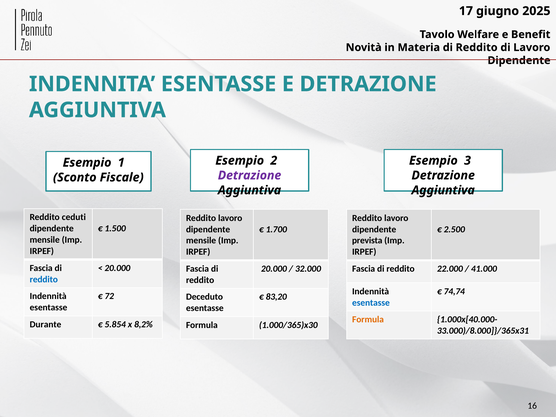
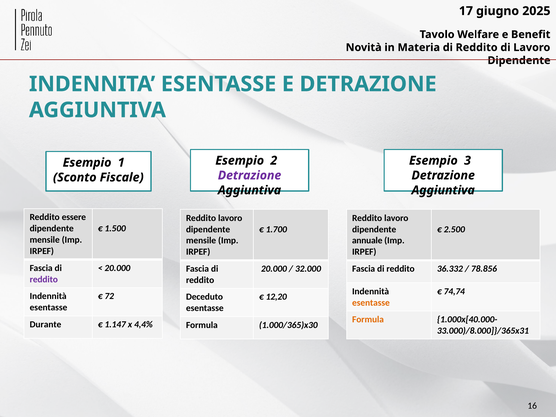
ceduti: ceduti -> essere
prevista: prevista -> annuale
22.000: 22.000 -> 36.332
41.000: 41.000 -> 78.856
reddito at (44, 279) colour: blue -> purple
83,20: 83,20 -> 12,20
esentasse at (371, 303) colour: blue -> orange
5.854: 5.854 -> 1.147
8,2%: 8,2% -> 4,4%
